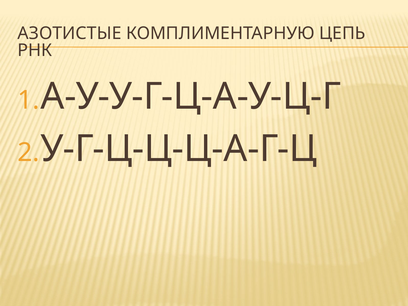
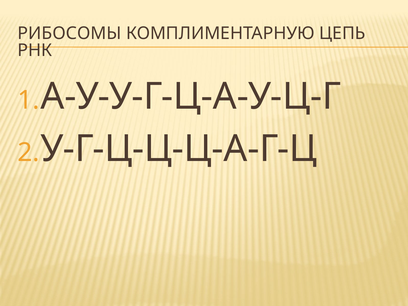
АЗОТИСТЫЕ: АЗОТИСТЫЕ -> РИБОСОМЫ
